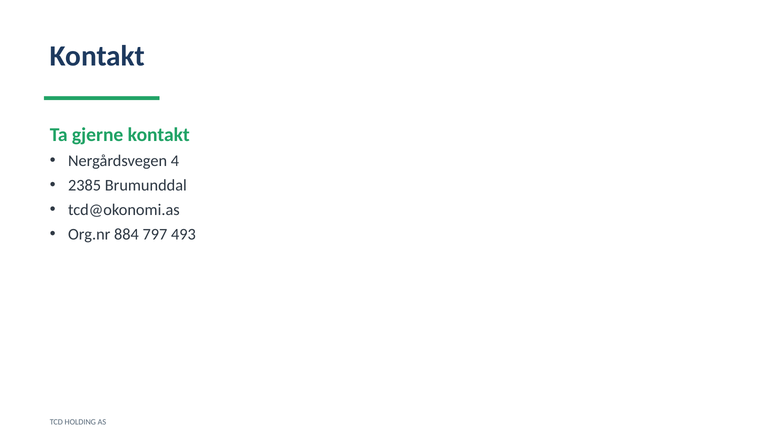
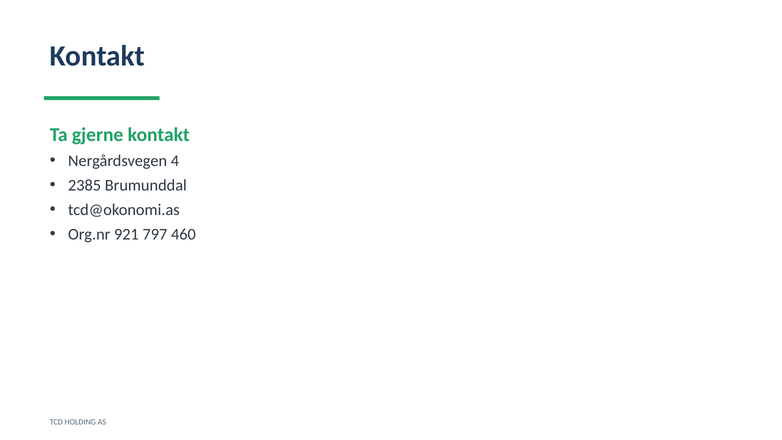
884: 884 -> 921
493: 493 -> 460
